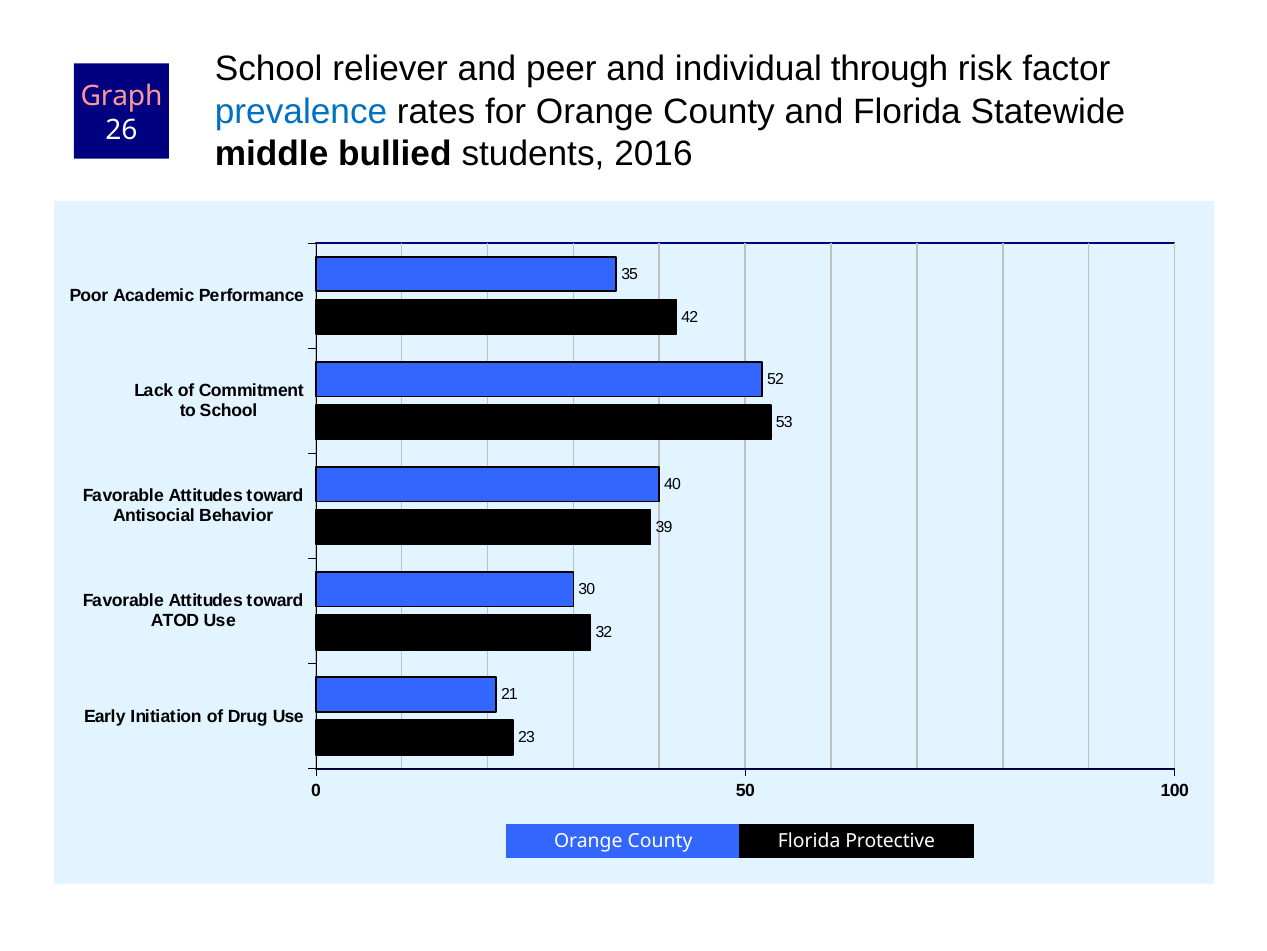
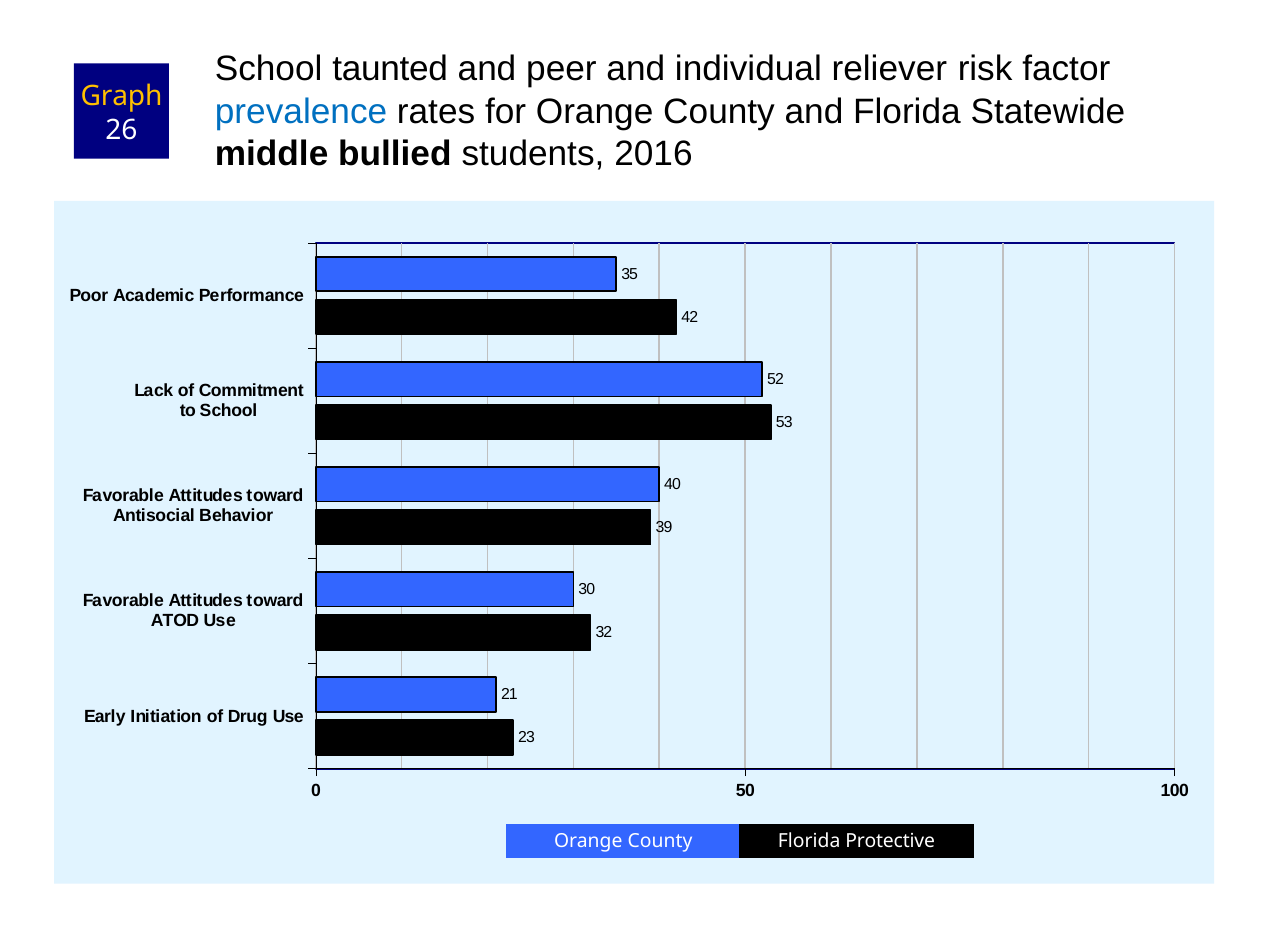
reliever: reliever -> taunted
through: through -> reliever
Graph colour: pink -> yellow
